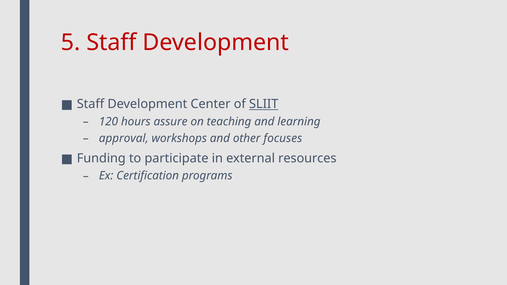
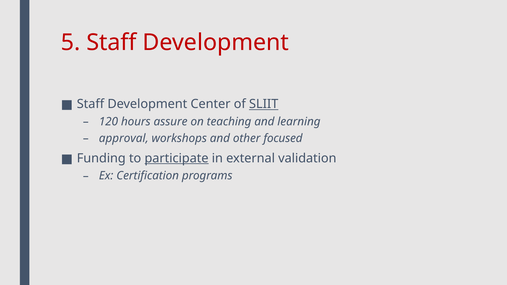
focuses: focuses -> focused
participate underline: none -> present
resources: resources -> validation
